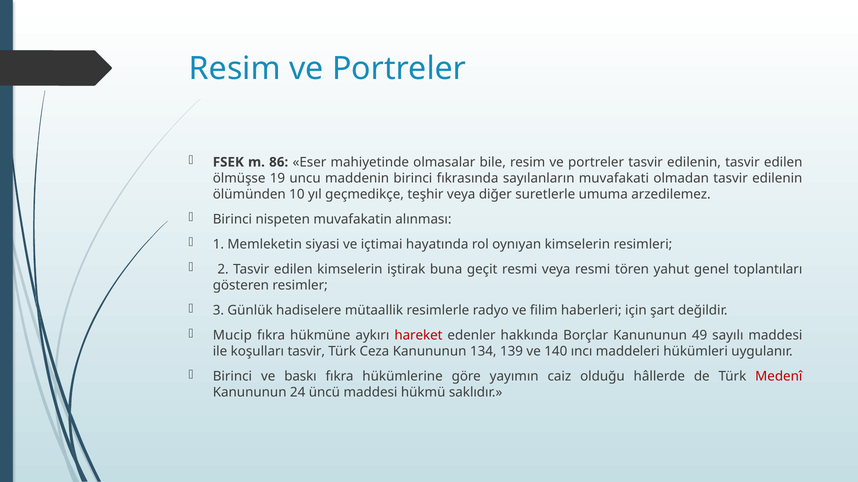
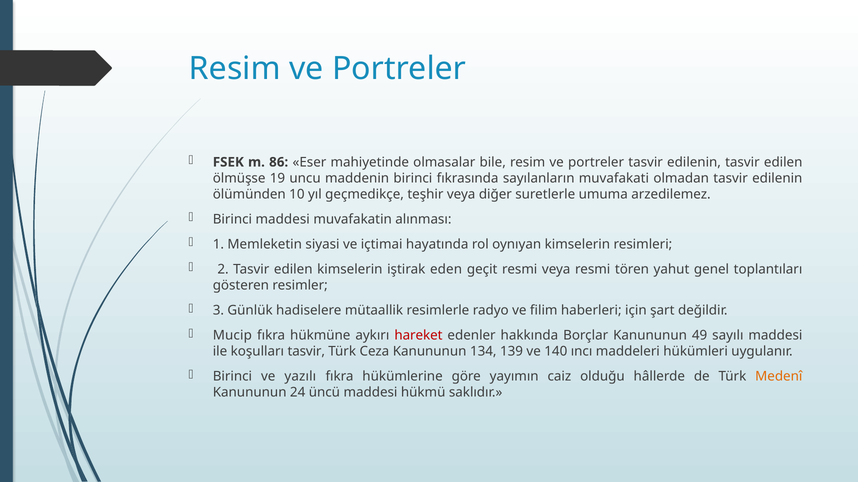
Birinci nispeten: nispeten -> maddesi
buna: buna -> eden
baskı: baskı -> yazılı
Medenî colour: red -> orange
